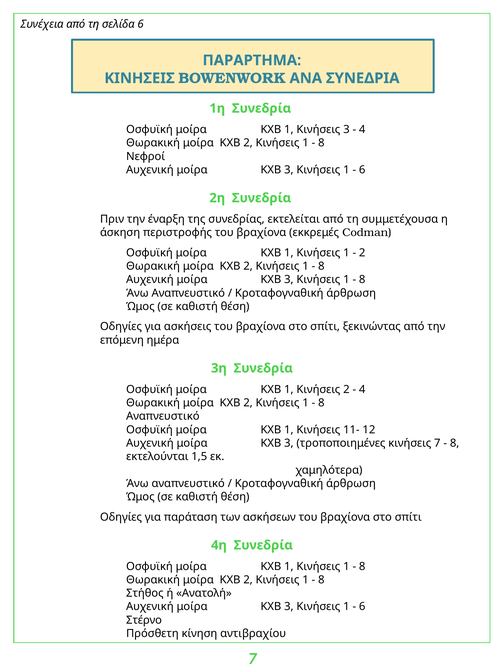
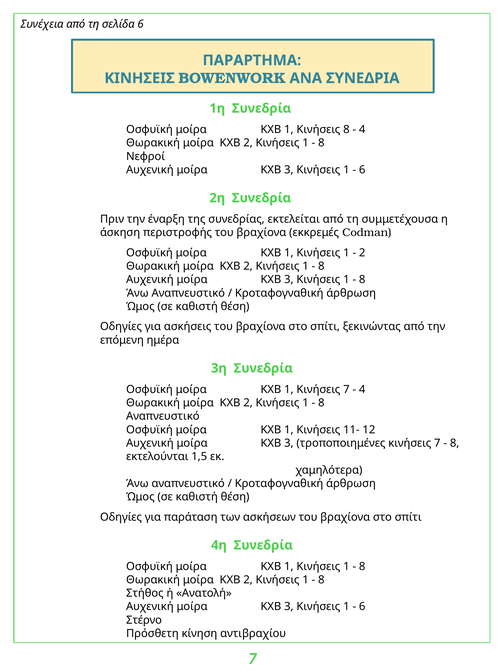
Κινήσεις 3: 3 -> 8
1 Κινήσεις 2: 2 -> 7
